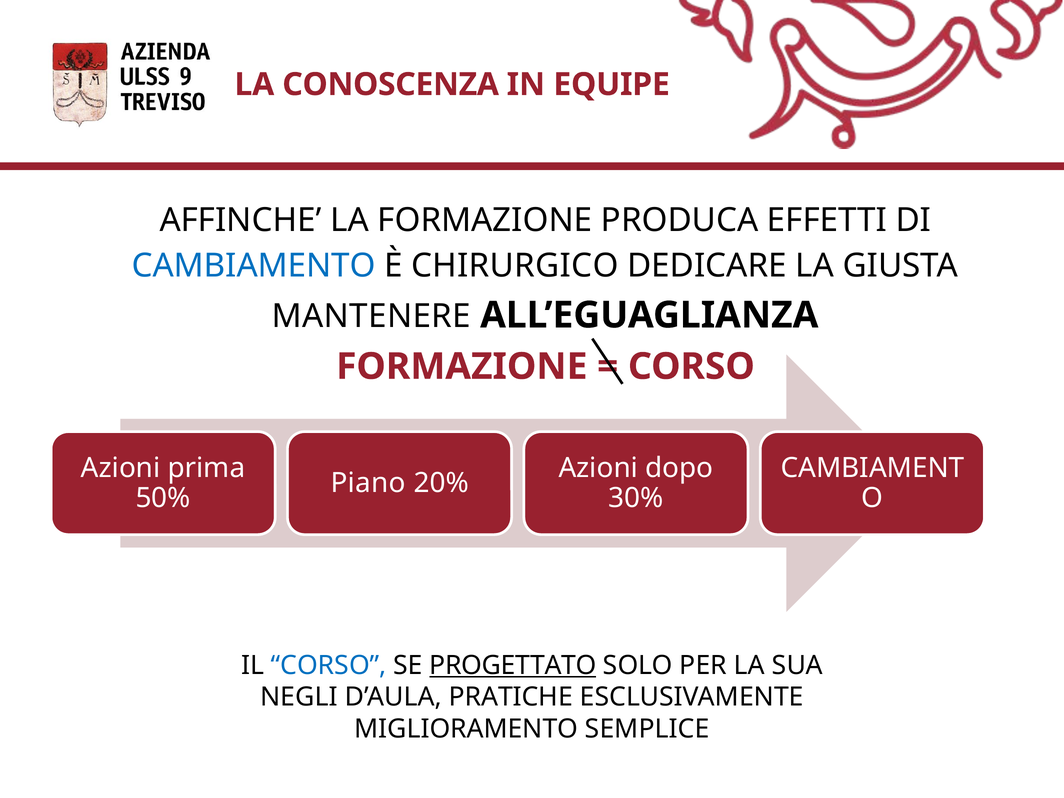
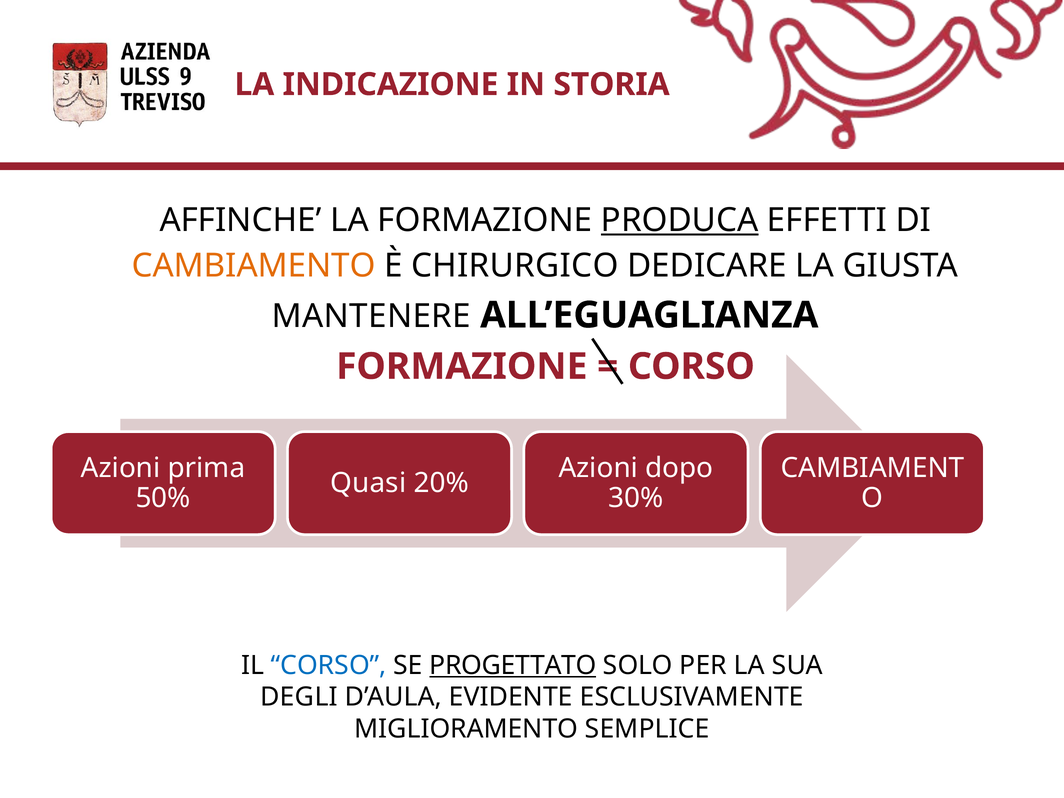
CONOSCENZA: CONOSCENZA -> INDICAZIONE
EQUIPE: EQUIPE -> STORIA
PRODUCA underline: none -> present
CAMBIAMENTO colour: blue -> orange
Piano: Piano -> Quasi
NEGLI: NEGLI -> DEGLI
PRATICHE: PRATICHE -> EVIDENTE
